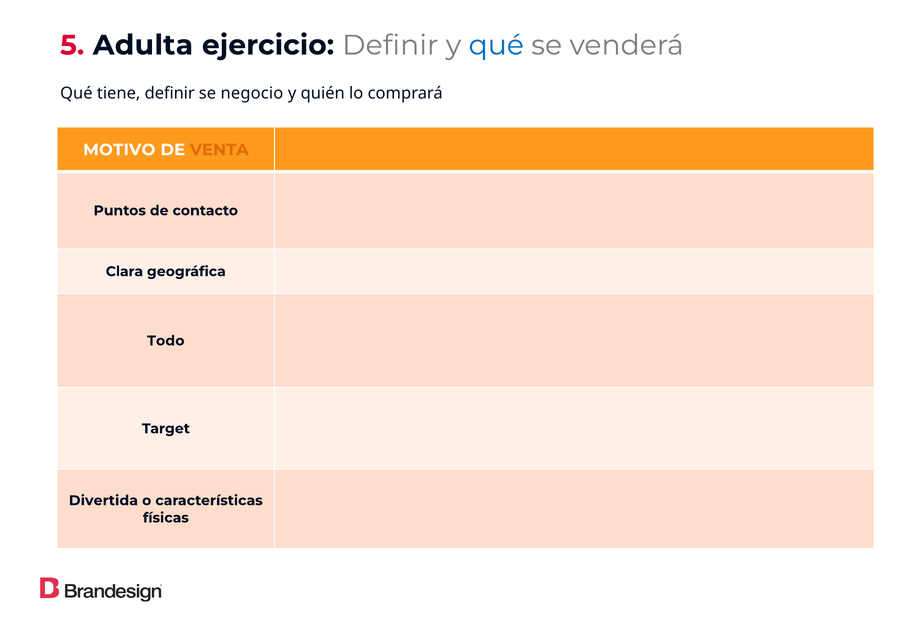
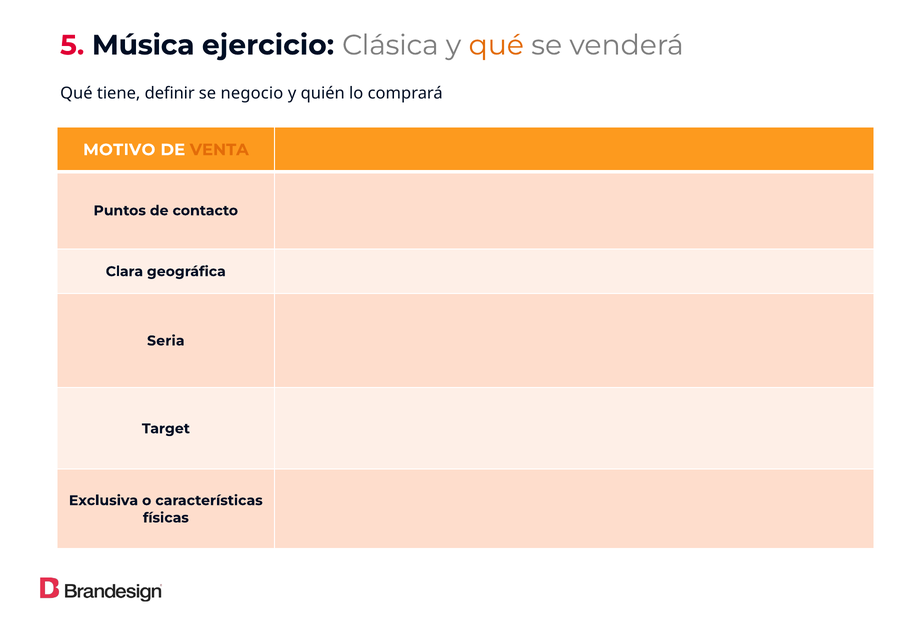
Adulta: Adulta -> Música
ejercicio Definir: Definir -> Clásica
qué at (496, 45) colour: blue -> orange
Todo: Todo -> Seria
Divertida: Divertida -> Exclusiva
